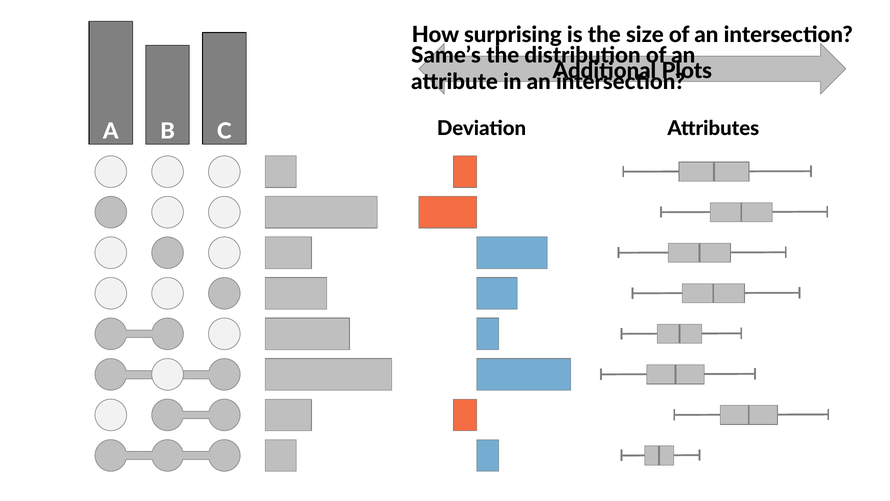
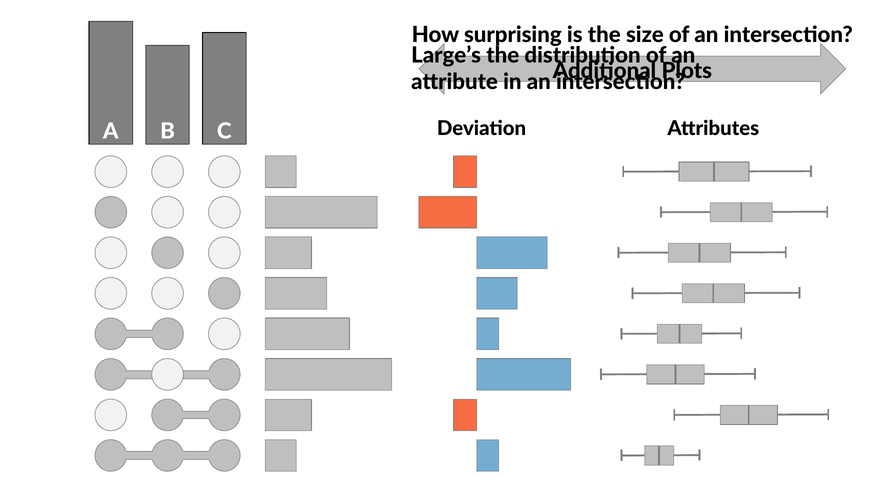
Same’s: Same’s -> Large’s
